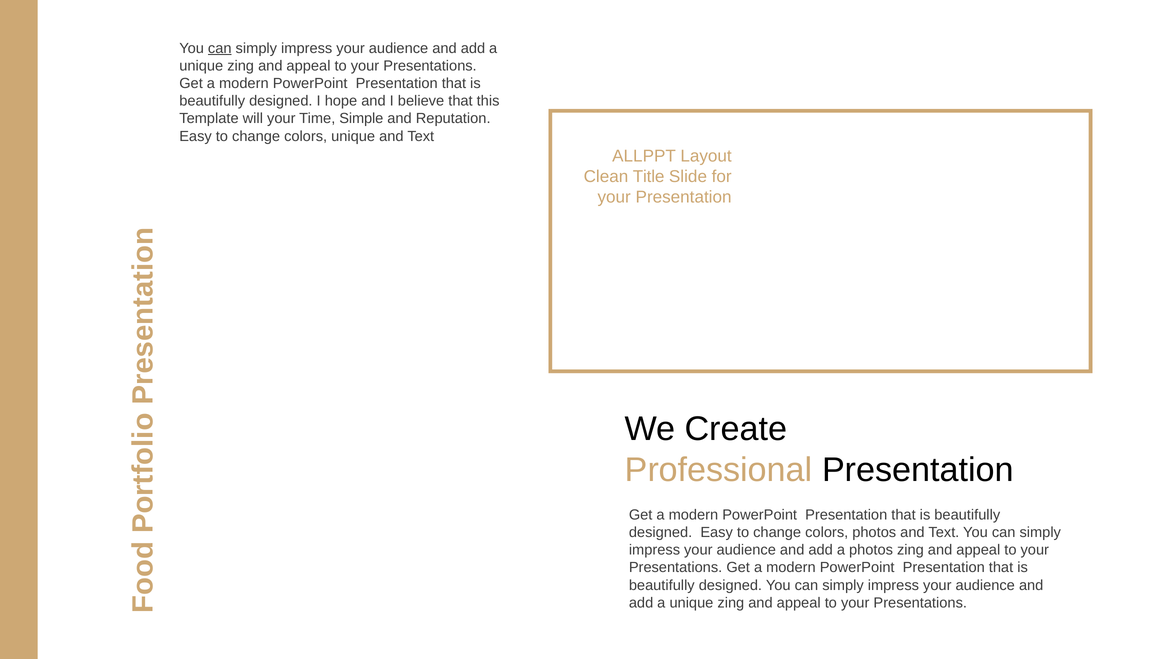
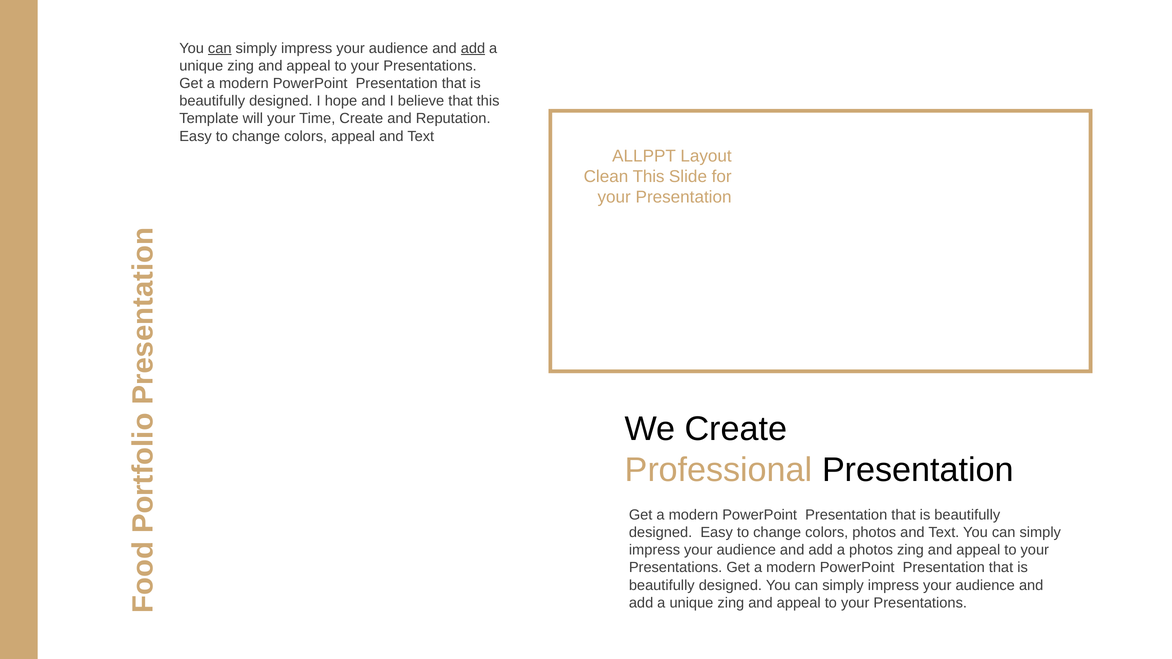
add at (473, 48) underline: none -> present
Time Simple: Simple -> Create
colors unique: unique -> appeal
Clean Title: Title -> This
